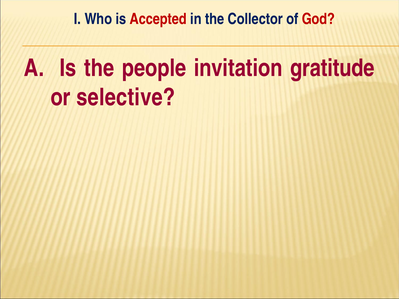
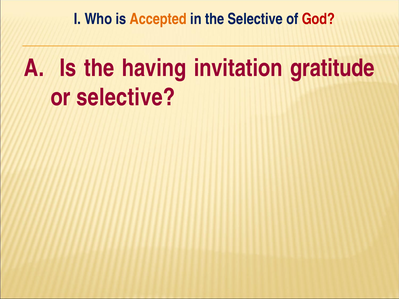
Accepted colour: red -> orange
the Collector: Collector -> Selective
people: people -> having
